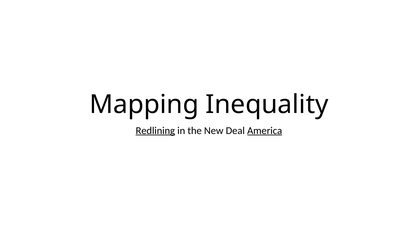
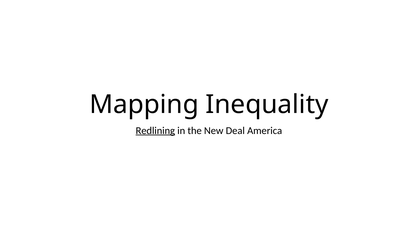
America underline: present -> none
